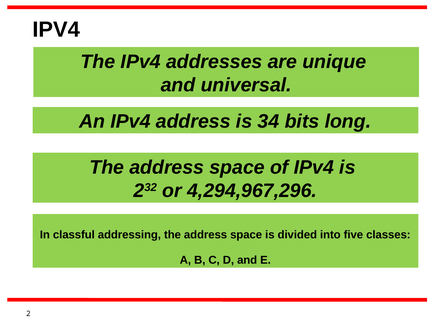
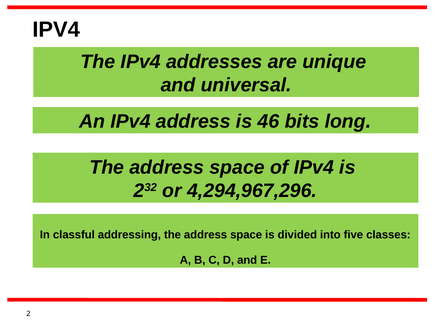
34: 34 -> 46
